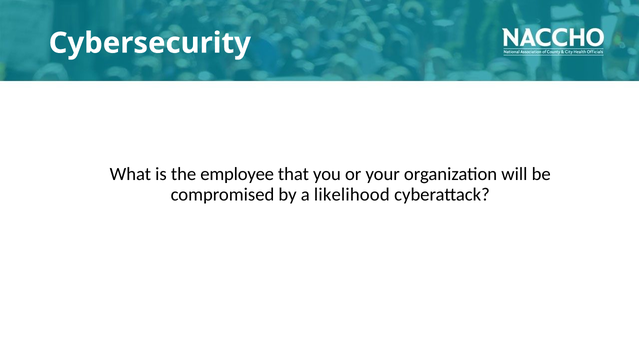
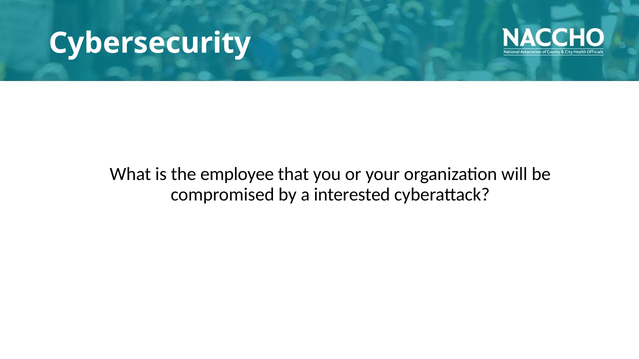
likelihood: likelihood -> interested
